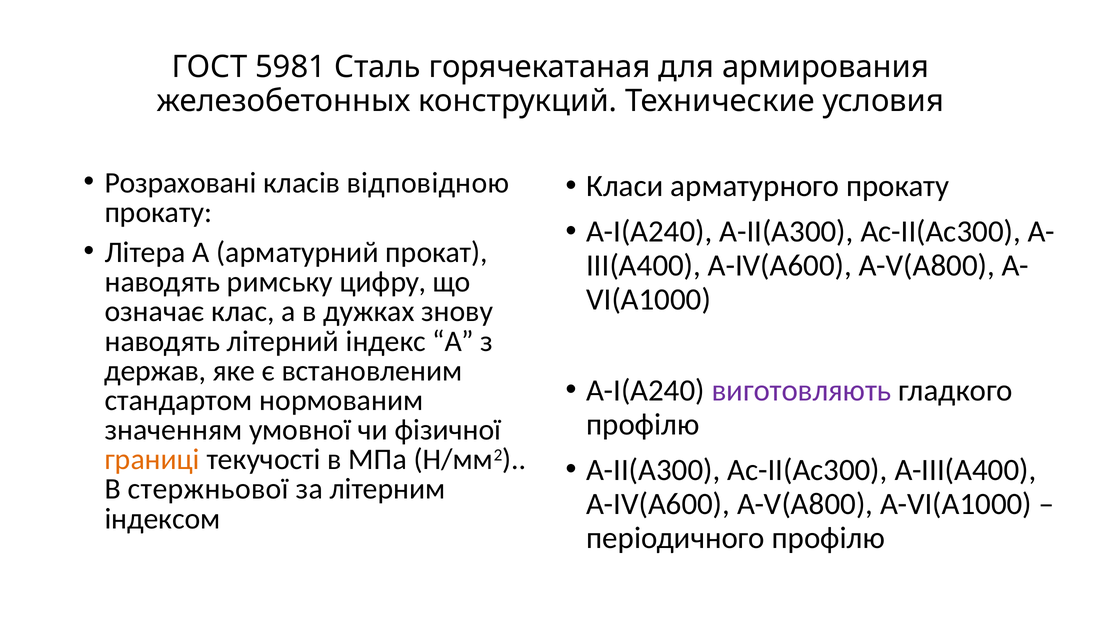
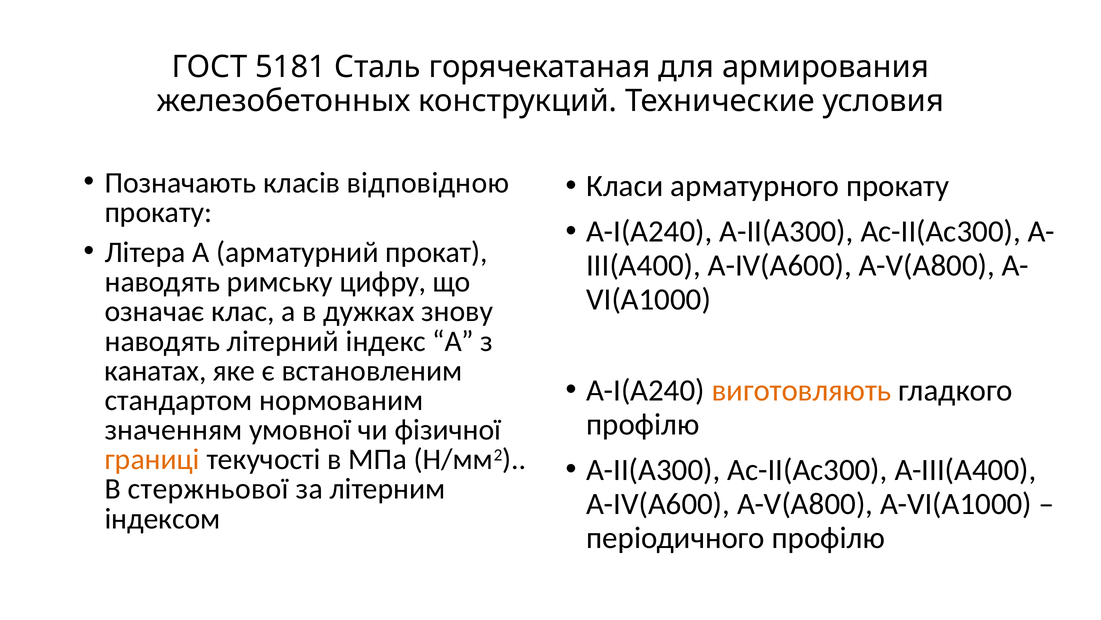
5981: 5981 -> 5181
Розраховані: Розраховані -> Позначають
держав: держав -> канатах
виготовляють colour: purple -> orange
